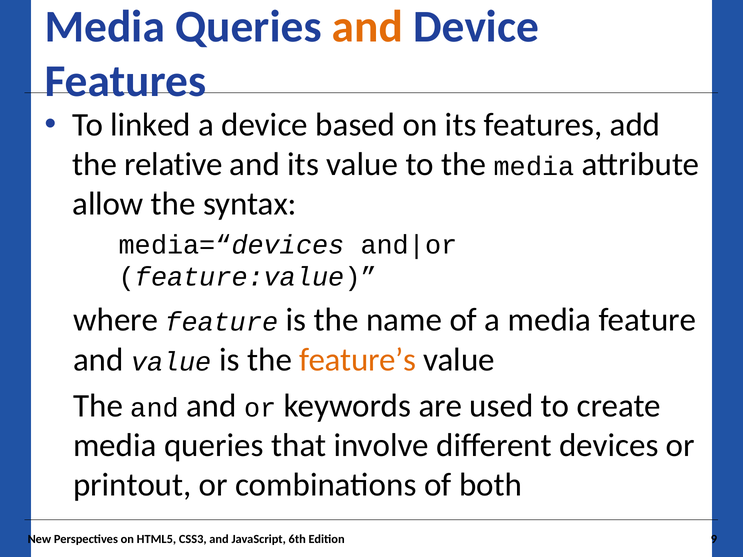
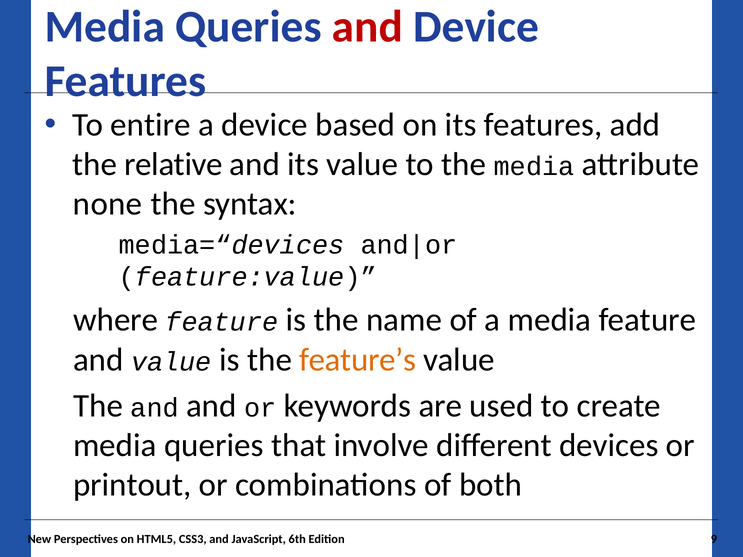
and at (367, 27) colour: orange -> red
linked: linked -> entire
allow: allow -> none
